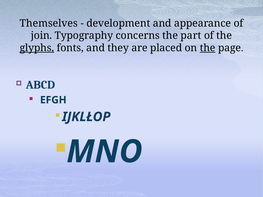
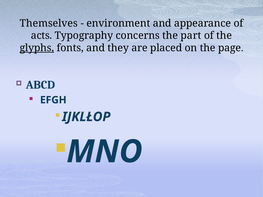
development: development -> environment
join: join -> acts
the at (208, 48) underline: present -> none
